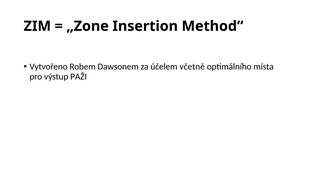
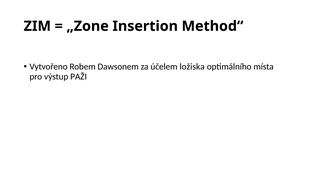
včetně: včetně -> ložiska
